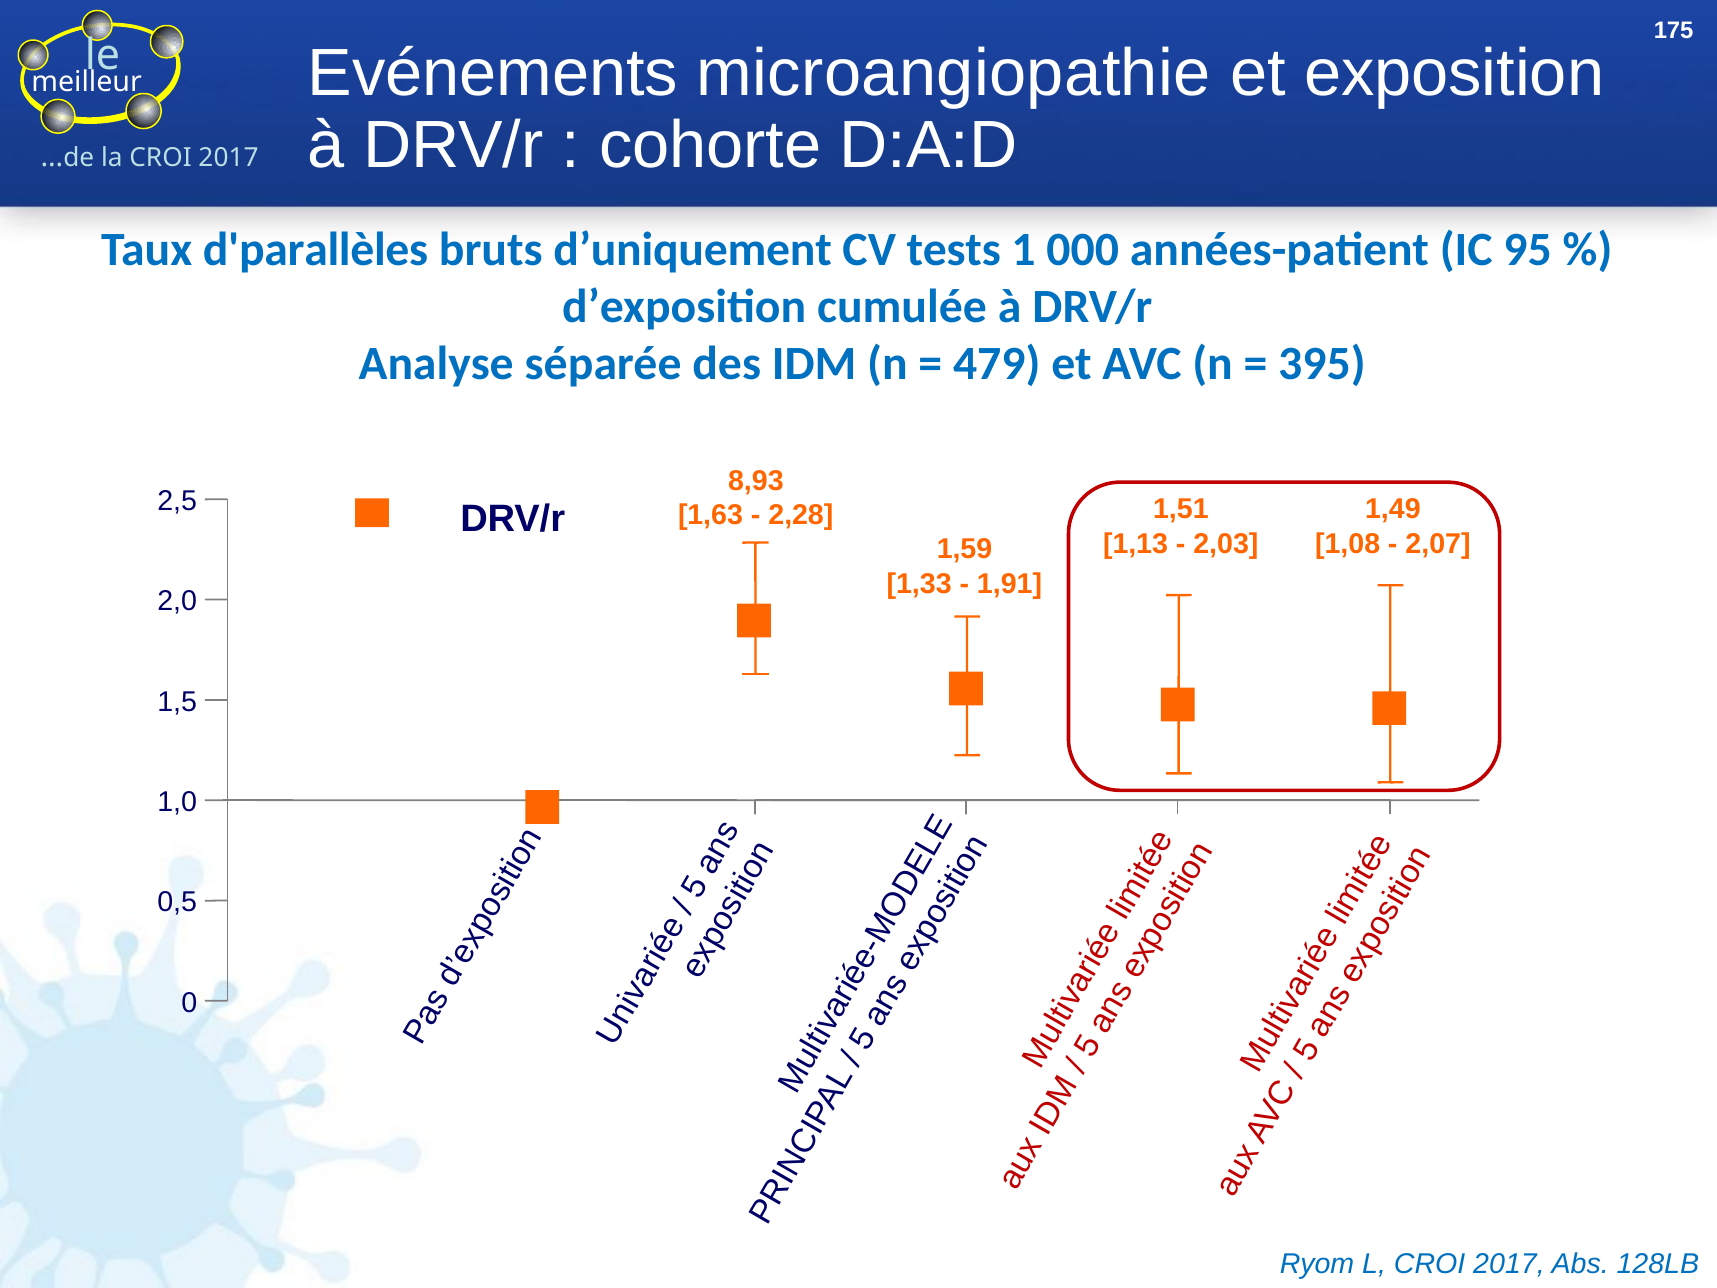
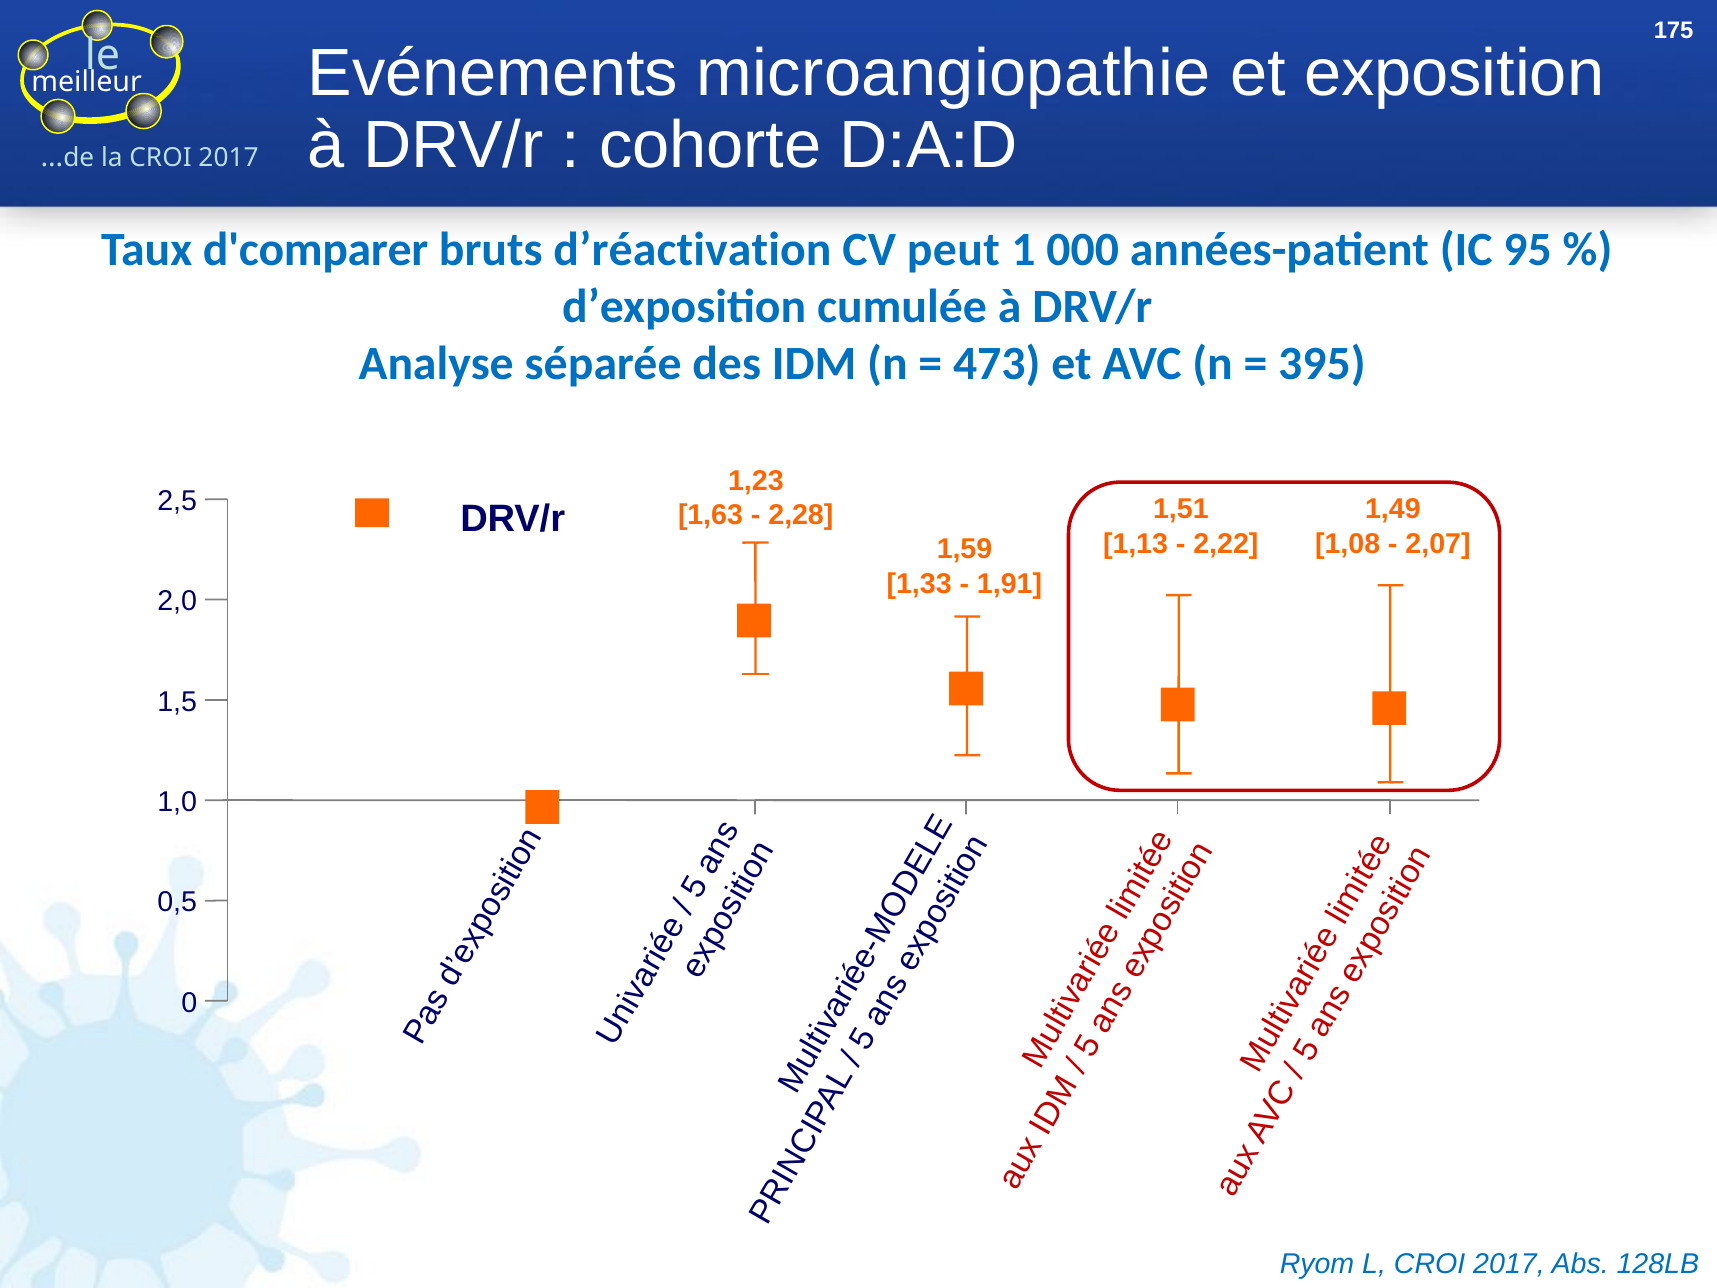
d'parallèles: d'parallèles -> d'comparer
d’uniquement: d’uniquement -> d’réactivation
tests: tests -> peut
479: 479 -> 473
8,93: 8,93 -> 1,23
2,03: 2,03 -> 2,22
